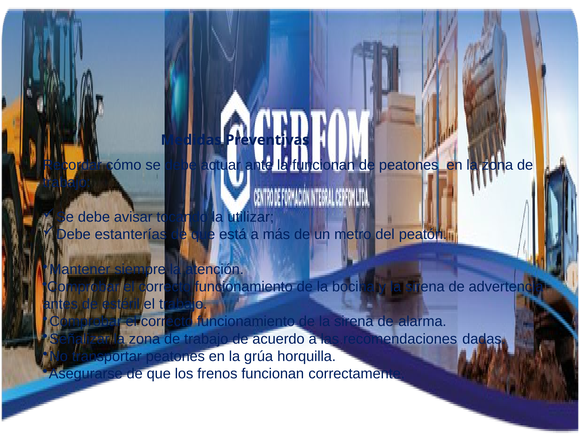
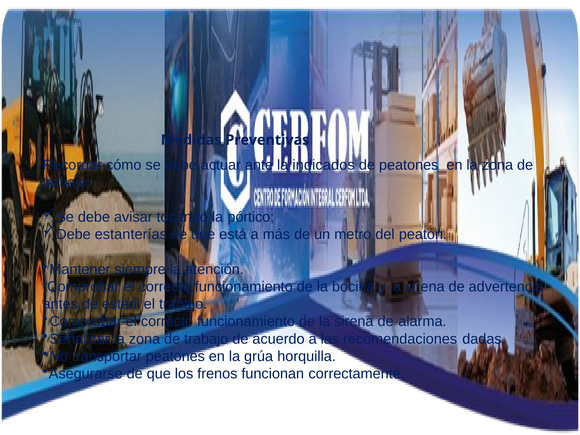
la funcionan: funcionan -> indicados
utilizar: utilizar -> pórtico
